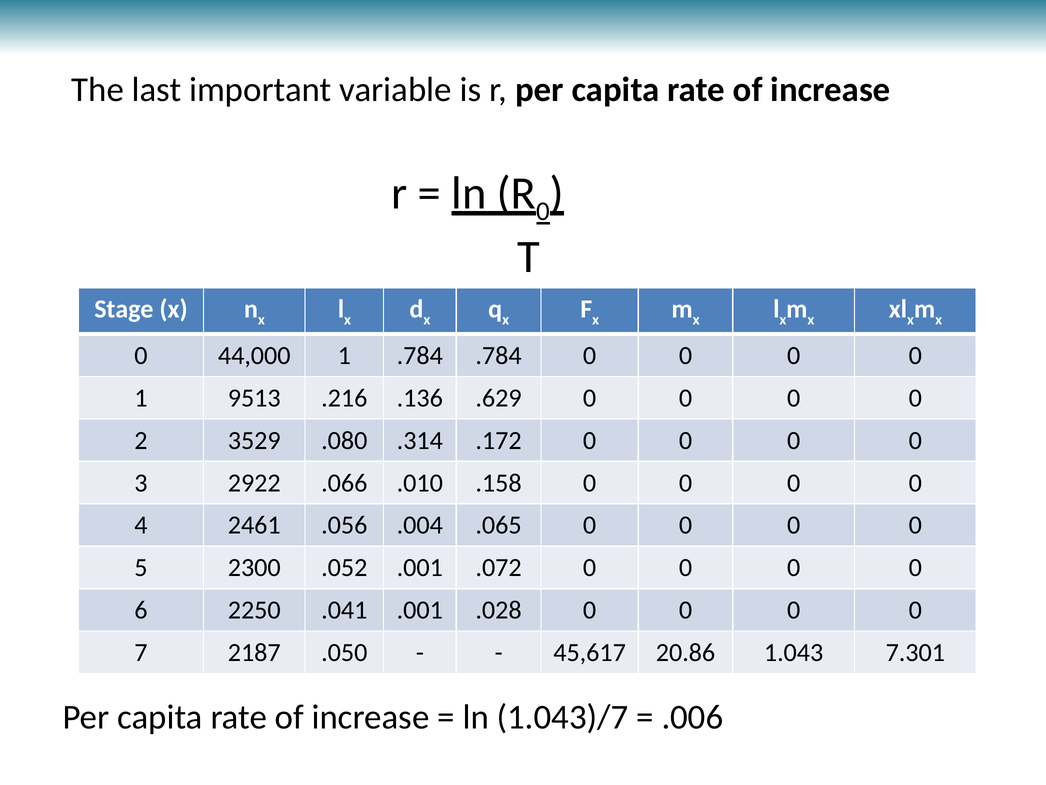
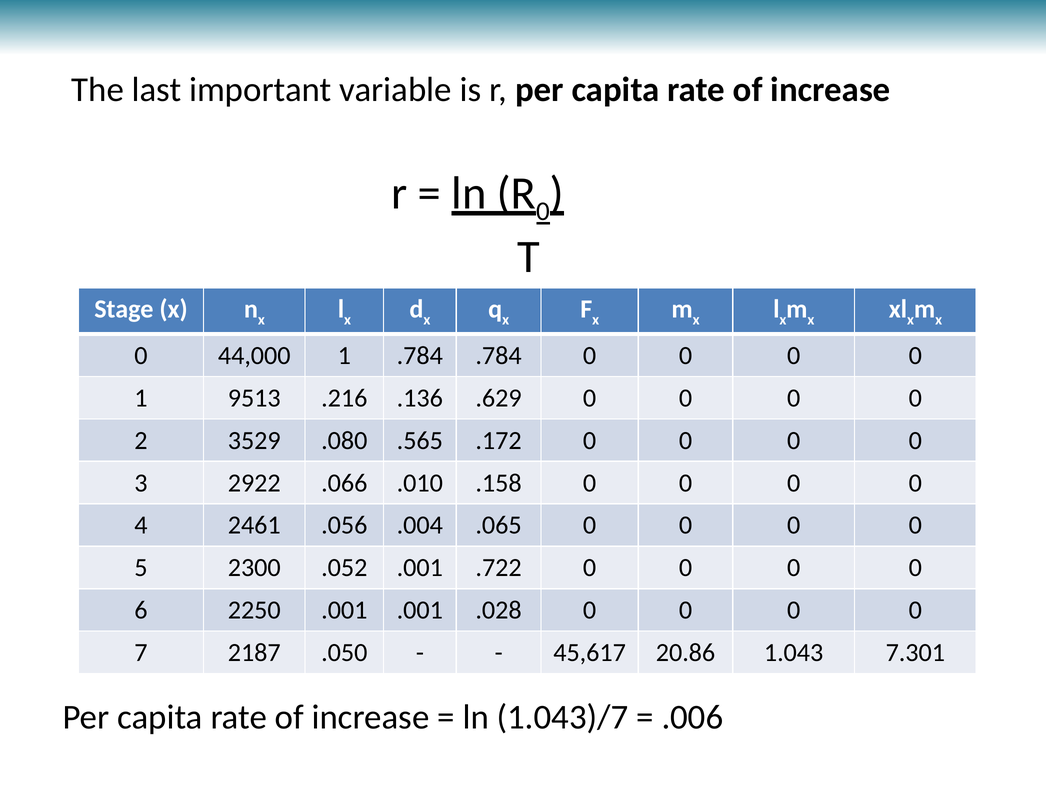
.314: .314 -> .565
.072: .072 -> .722
2250 .041: .041 -> .001
